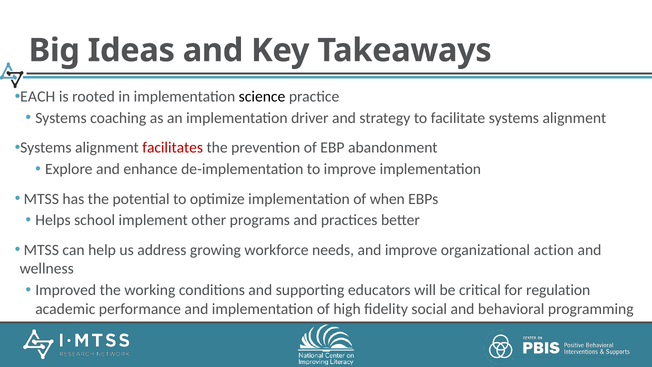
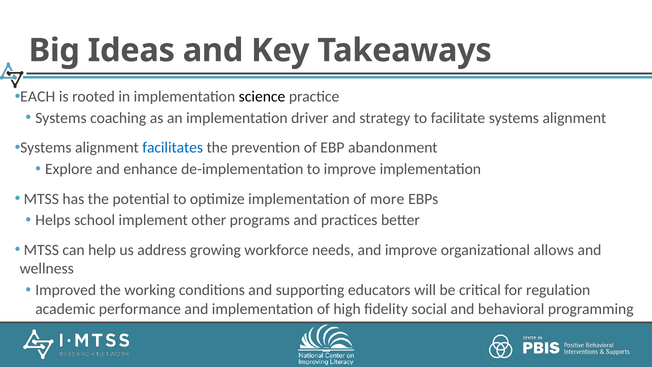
facilitates colour: red -> blue
when: when -> more
action: action -> allows
